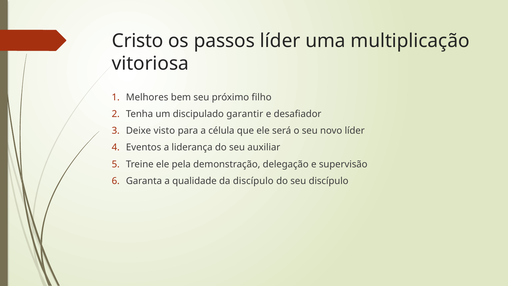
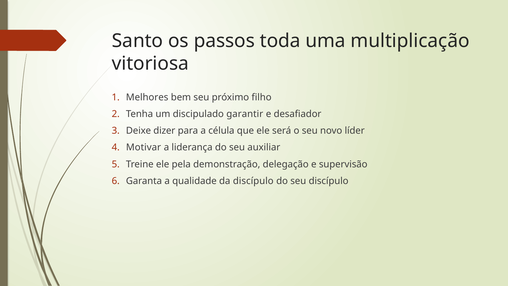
Cristo: Cristo -> Santo
passos líder: líder -> toda
visto: visto -> dizer
Eventos: Eventos -> Motivar
